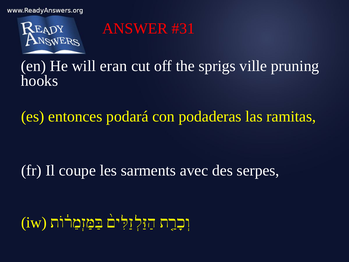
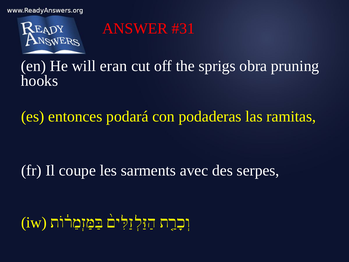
ville: ville -> obra
